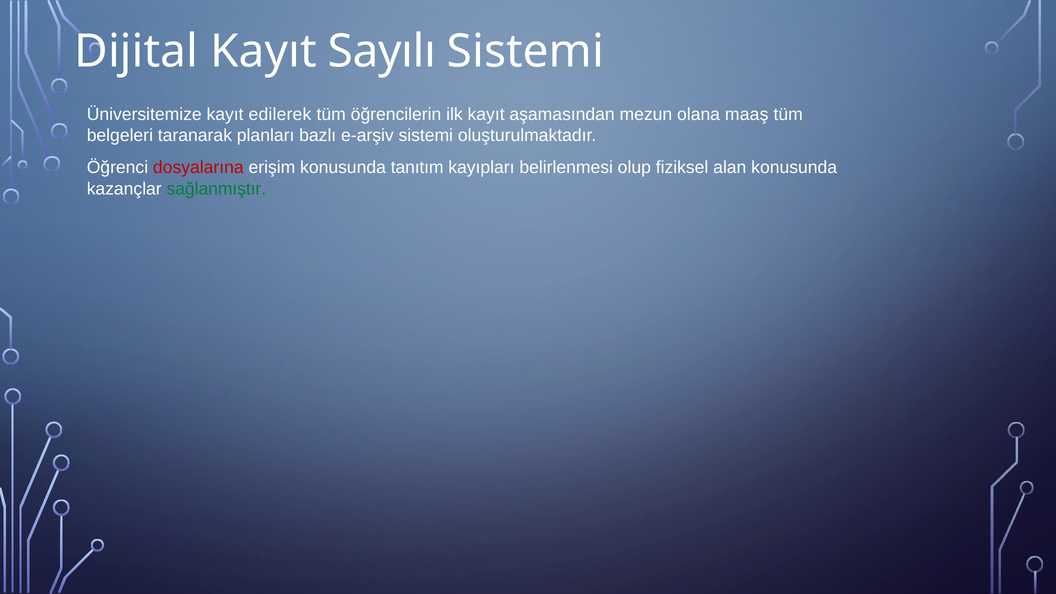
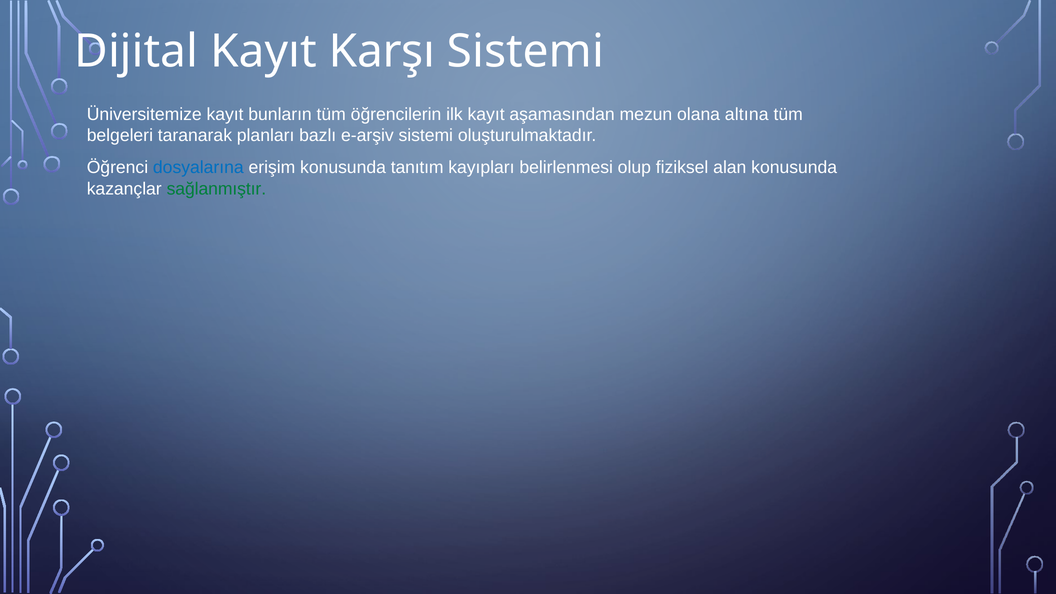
Sayılı: Sayılı -> Karşı
edilerek: edilerek -> bunların
maaş: maaş -> altına
dosyalarına colour: red -> blue
